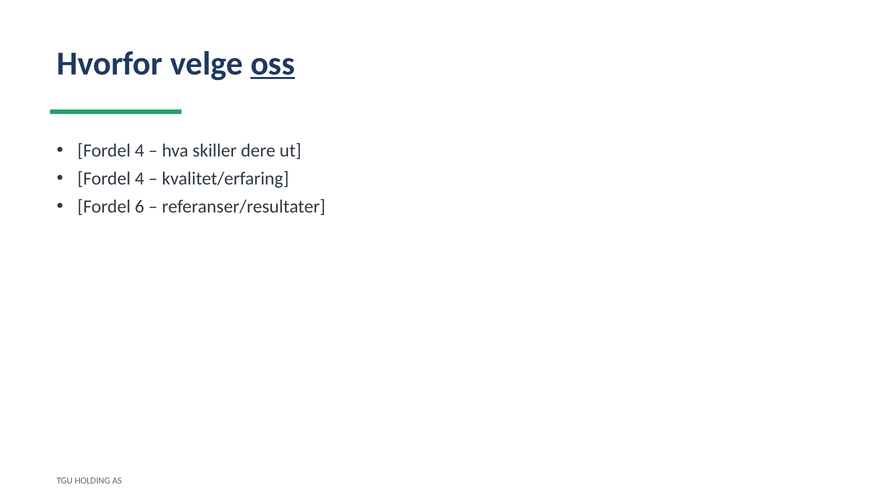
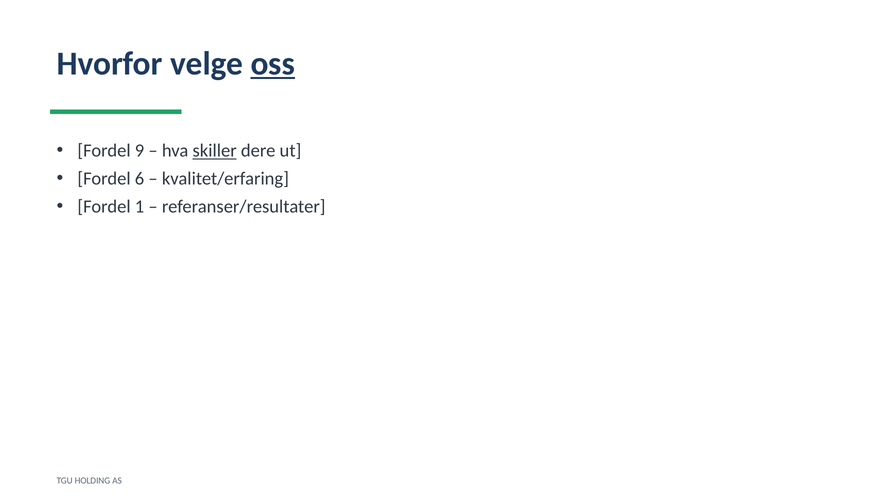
4 at (140, 151): 4 -> 9
skiller underline: none -> present
4 at (140, 179): 4 -> 6
6: 6 -> 1
